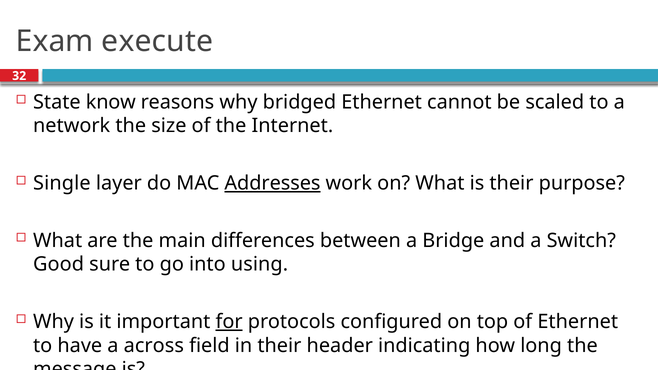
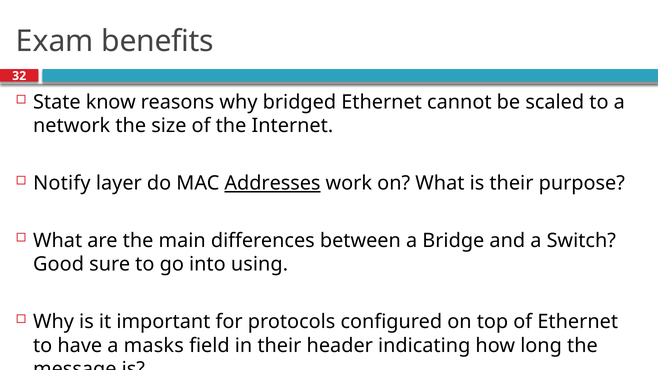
execute: execute -> benefits
Single: Single -> Notify
for underline: present -> none
across: across -> masks
